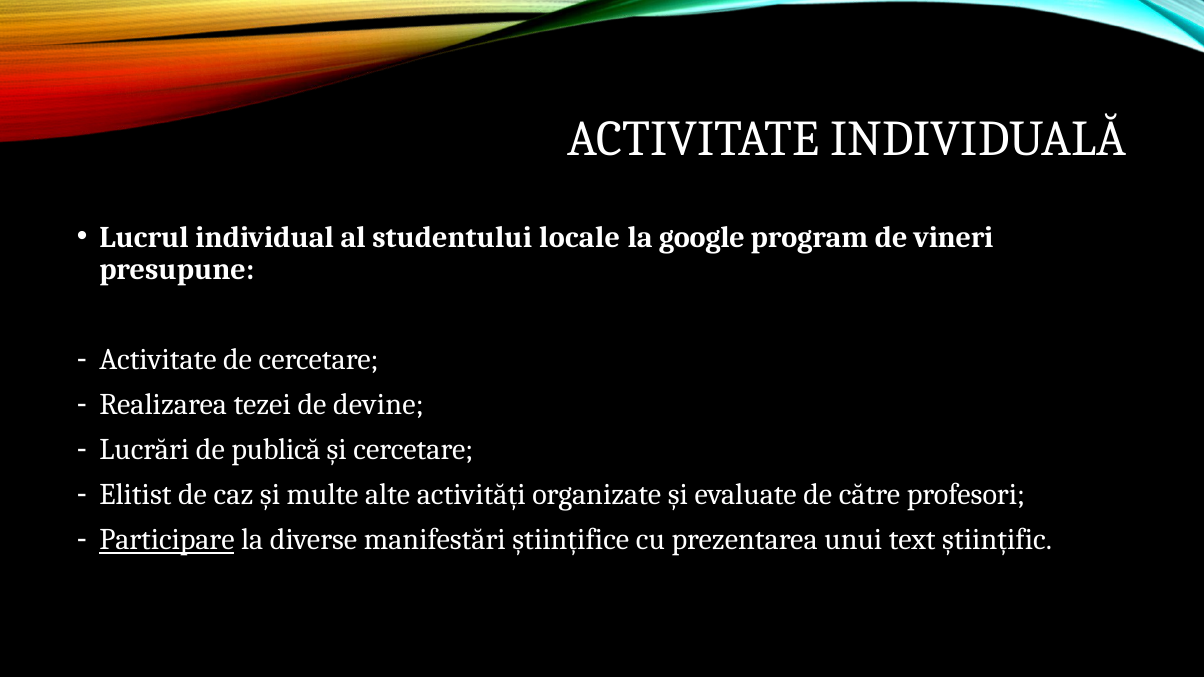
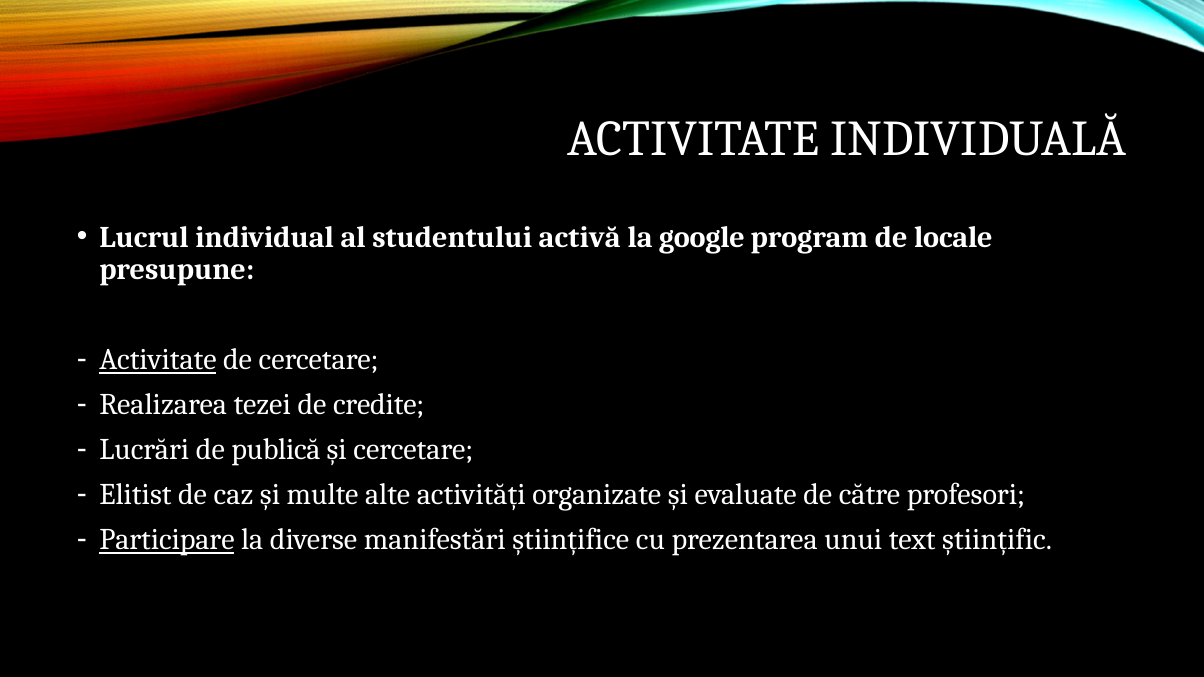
locale: locale -> activă
vineri: vineri -> locale
Activitate at (158, 360) underline: none -> present
devine: devine -> credite
